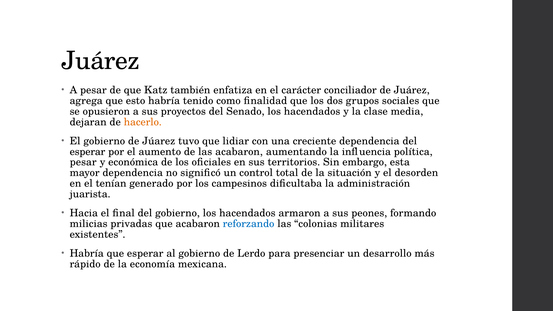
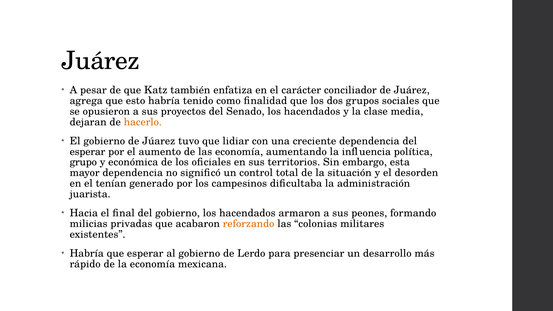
las acabaron: acabaron -> economía
pesar at (83, 162): pesar -> grupo
reforzando colour: blue -> orange
